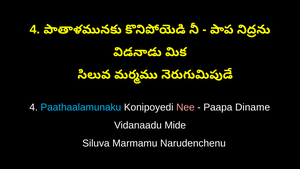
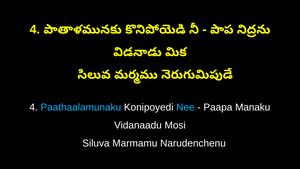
Nee colour: pink -> light blue
Diname: Diname -> Manaku
Mide: Mide -> Mosi
